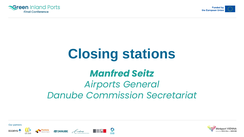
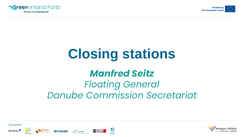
Airports: Airports -> Floating
